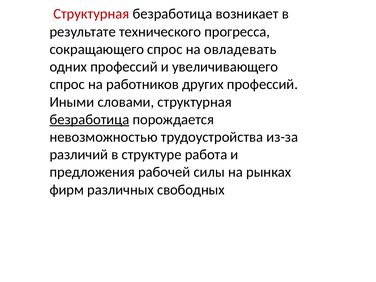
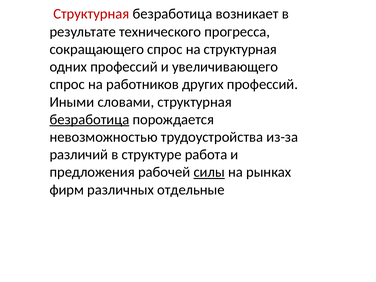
на овладевать: овладевать -> структурная
силы underline: none -> present
свободных: свободных -> отдельные
